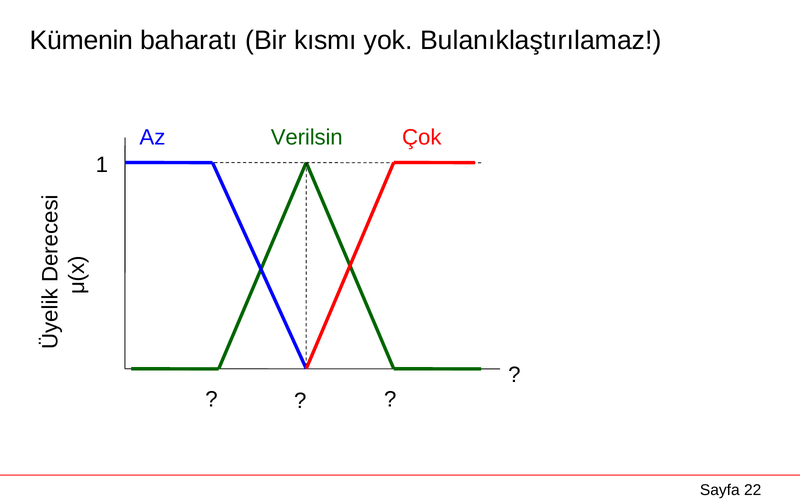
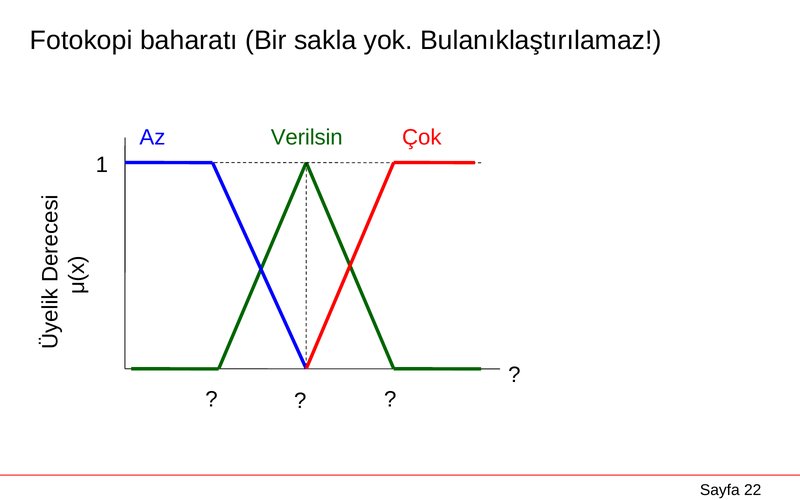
Kümenin: Kümenin -> Fotokopi
kısmı: kısmı -> sakla
